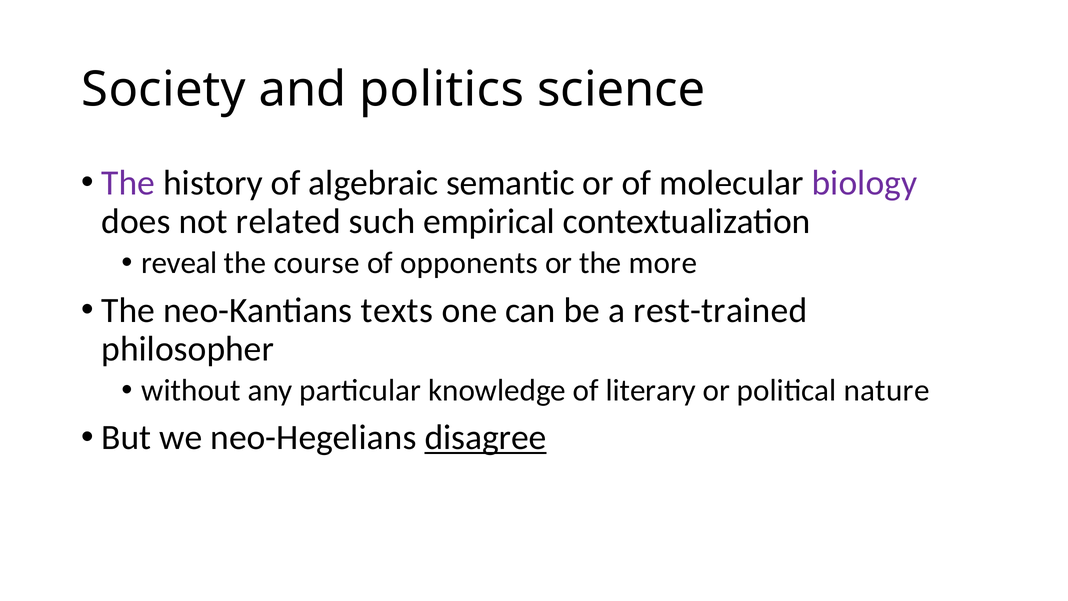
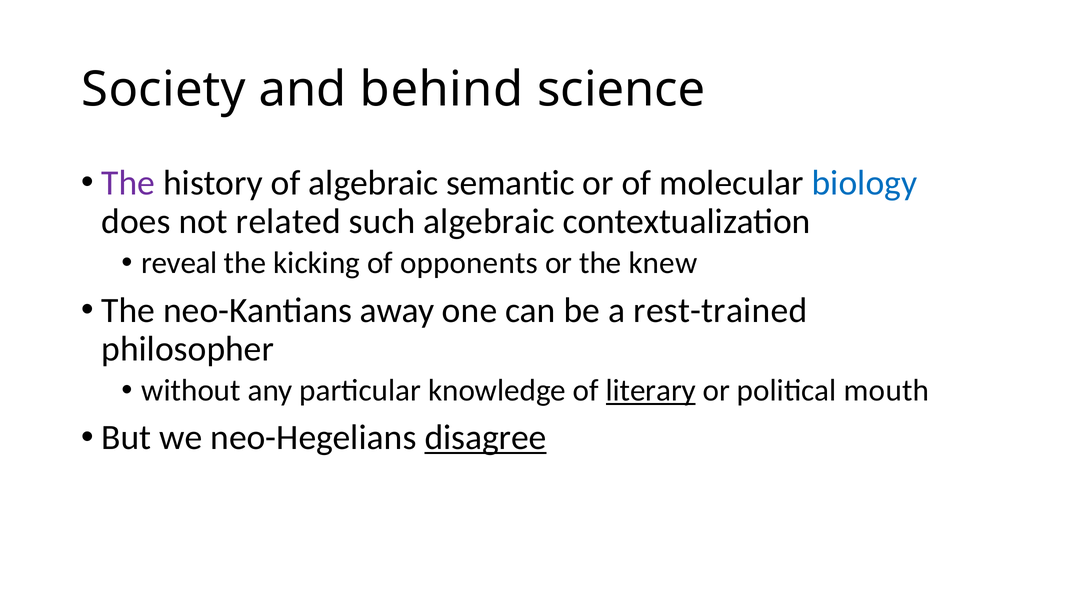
politics: politics -> behind
biology colour: purple -> blue
such empirical: empirical -> algebraic
course: course -> kicking
more: more -> knew
texts: texts -> away
literary underline: none -> present
nature: nature -> mouth
